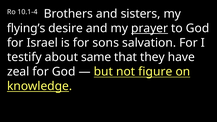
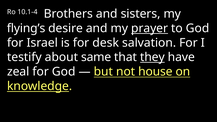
sons: sons -> desk
they underline: none -> present
figure: figure -> house
